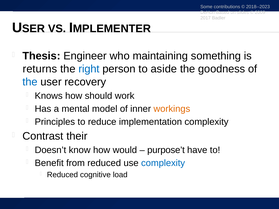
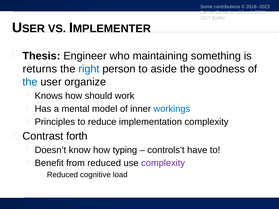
recovery: recovery -> organize
workings colour: orange -> blue
their: their -> forth
would: would -> typing
purpose’t: purpose’t -> controls’t
complexity at (163, 163) colour: blue -> purple
